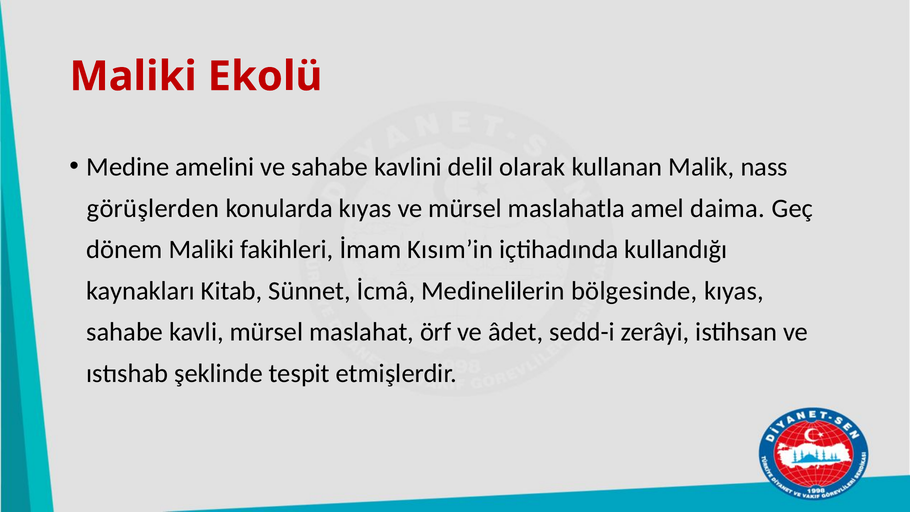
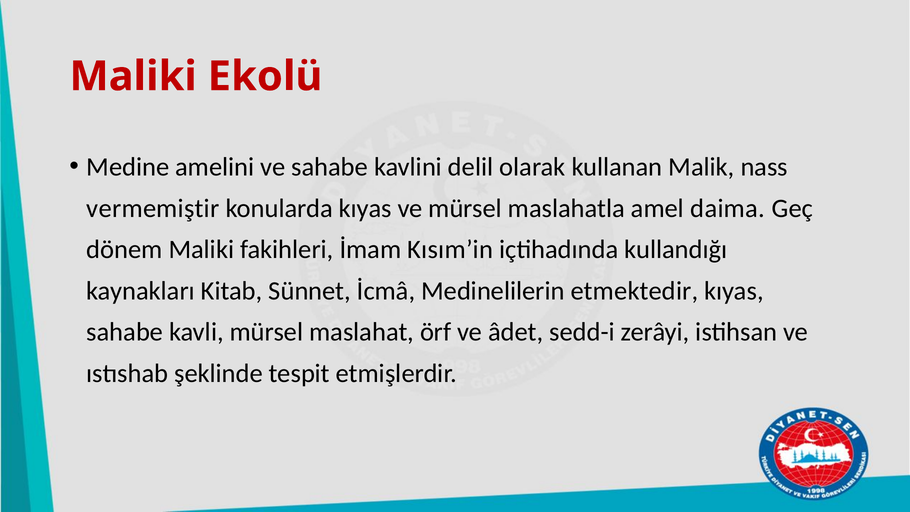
görüşlerden: görüşlerden -> vermemiştir
bölgesinde: bölgesinde -> etmektedir
